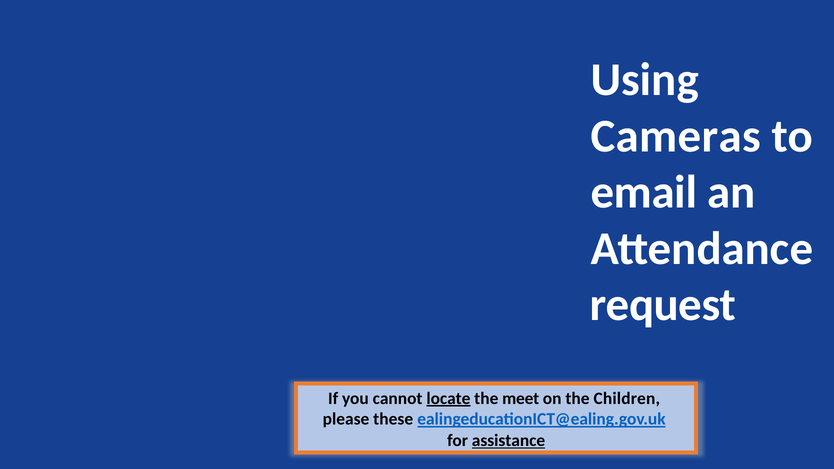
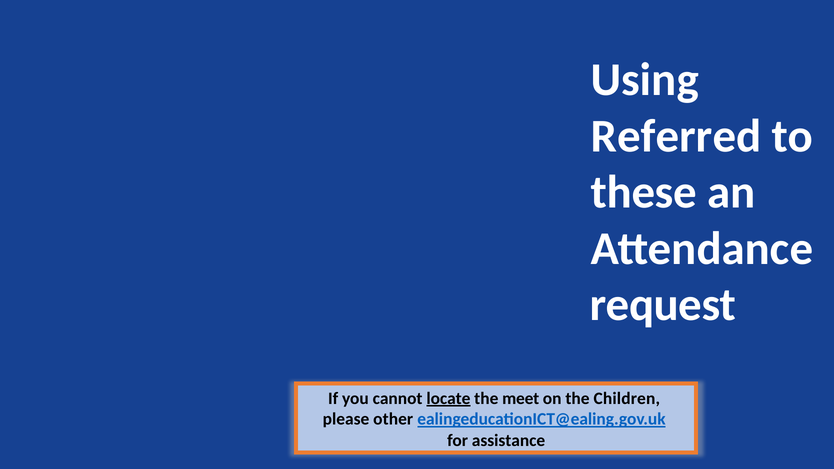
Cameras: Cameras -> Referred
email: email -> these
these: these -> other
assistance underline: present -> none
